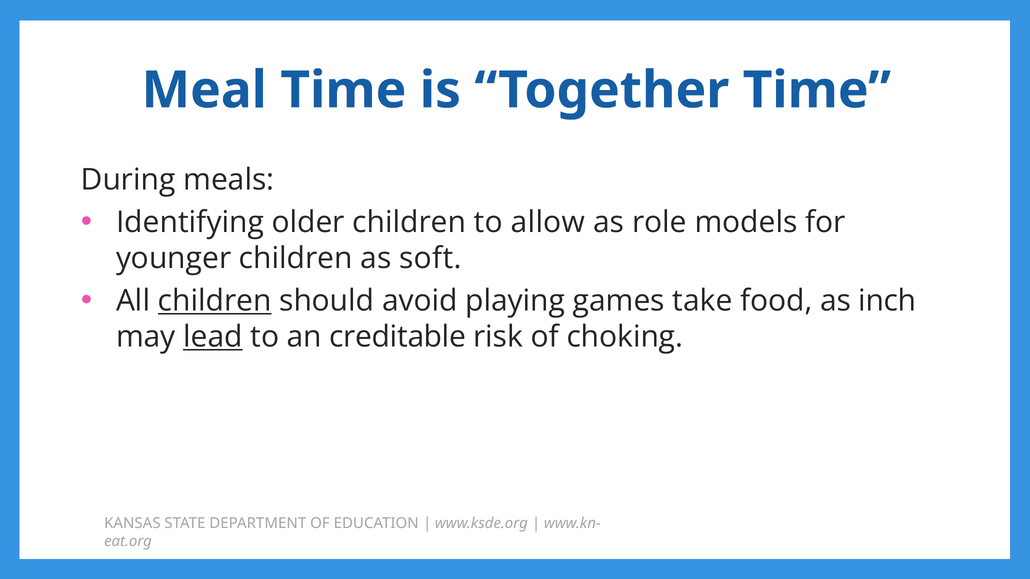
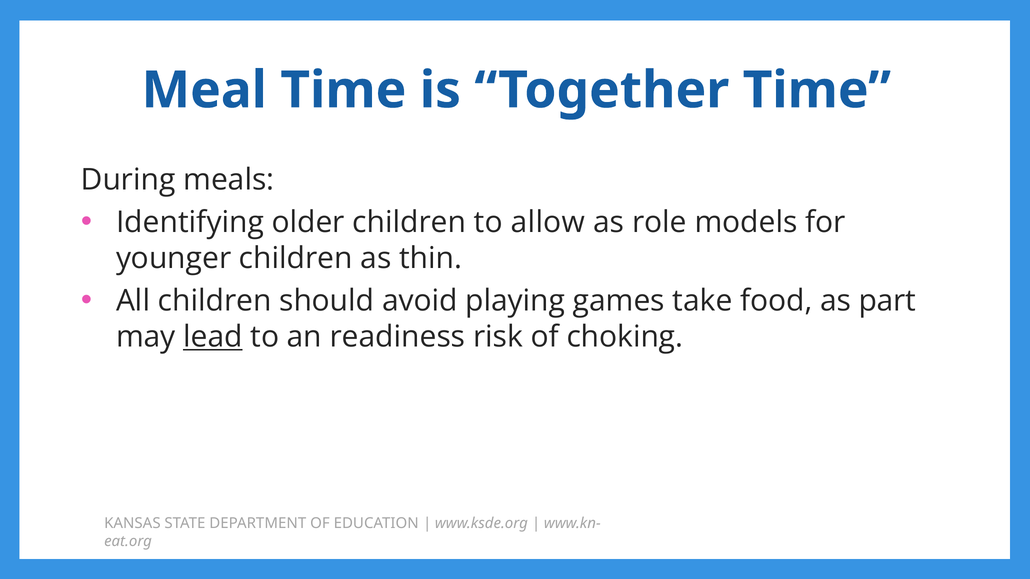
soft: soft -> thin
children at (215, 301) underline: present -> none
inch: inch -> part
creditable: creditable -> readiness
